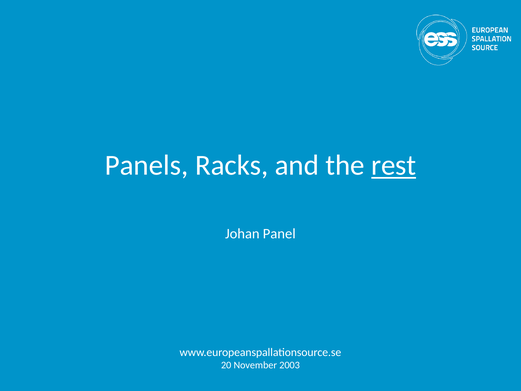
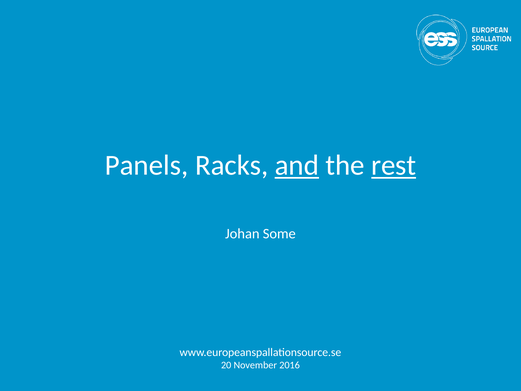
and underline: none -> present
Panel: Panel -> Some
2003: 2003 -> 2016
